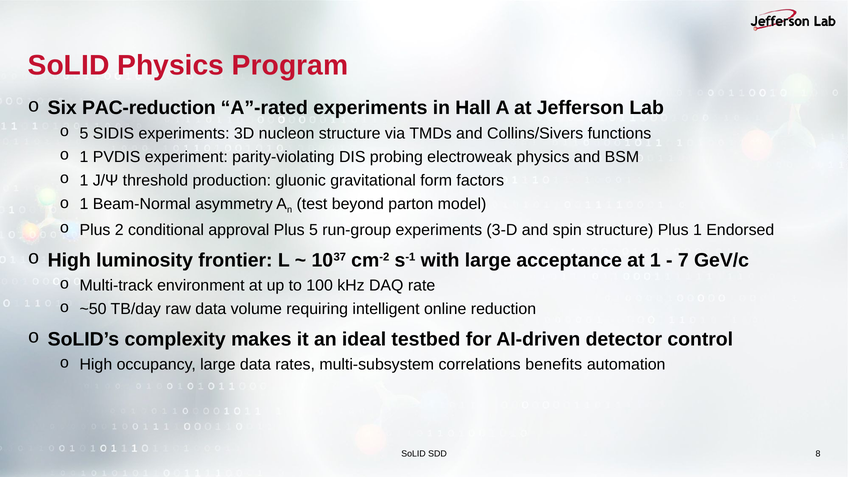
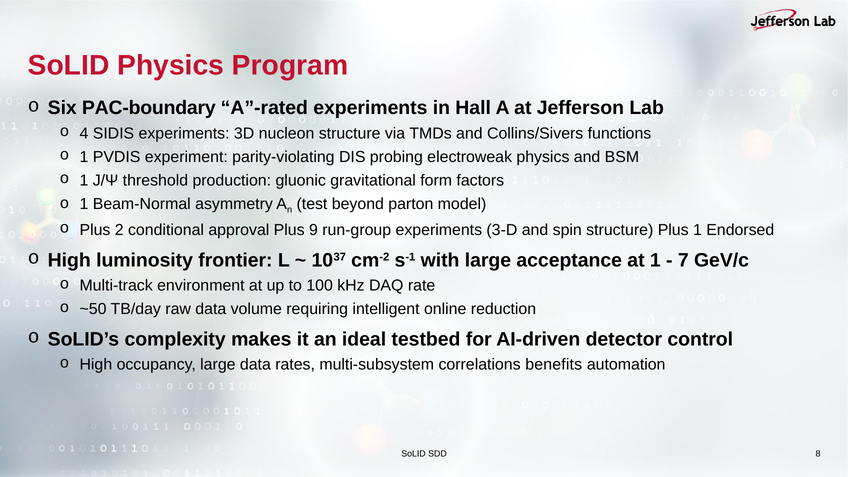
PAC-reduction: PAC-reduction -> PAC-boundary
5 at (84, 133): 5 -> 4
Plus 5: 5 -> 9
